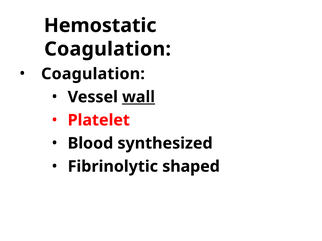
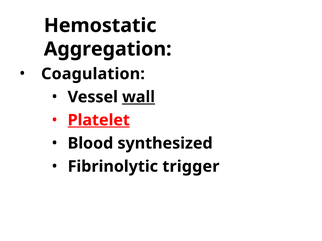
Coagulation at (108, 49): Coagulation -> Aggregation
Platelet underline: none -> present
shaped: shaped -> trigger
